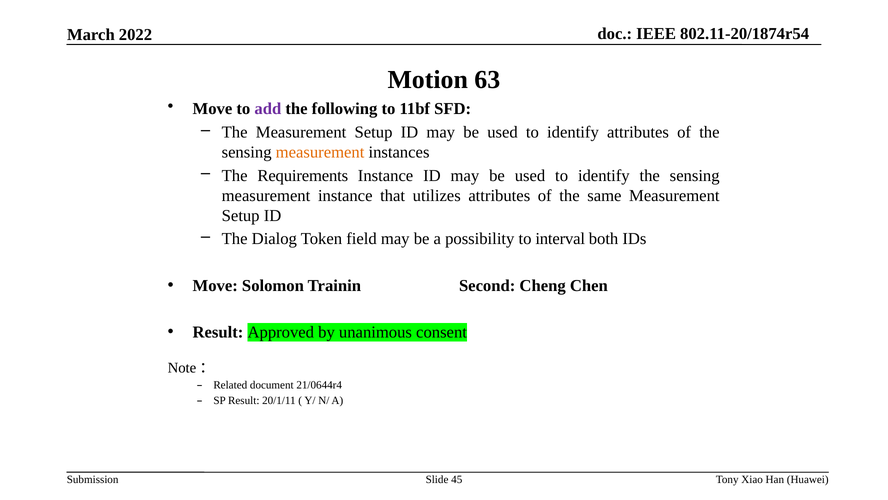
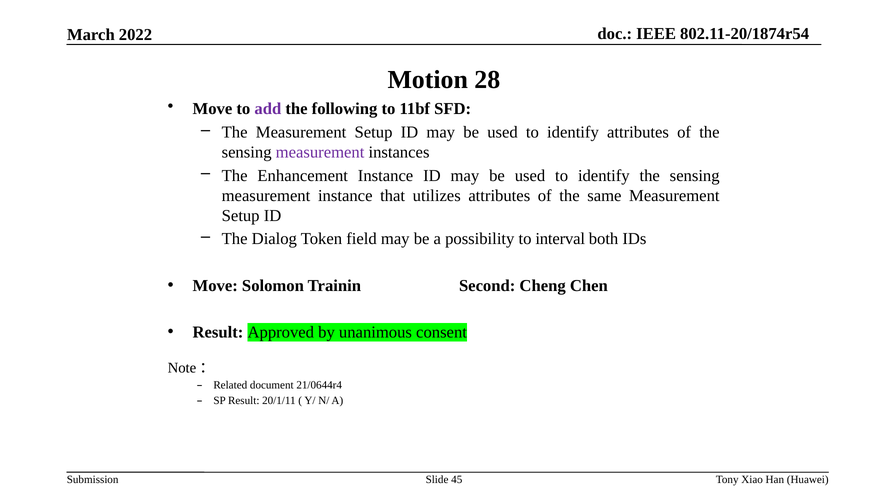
63: 63 -> 28
measurement at (320, 152) colour: orange -> purple
Requirements: Requirements -> Enhancement
